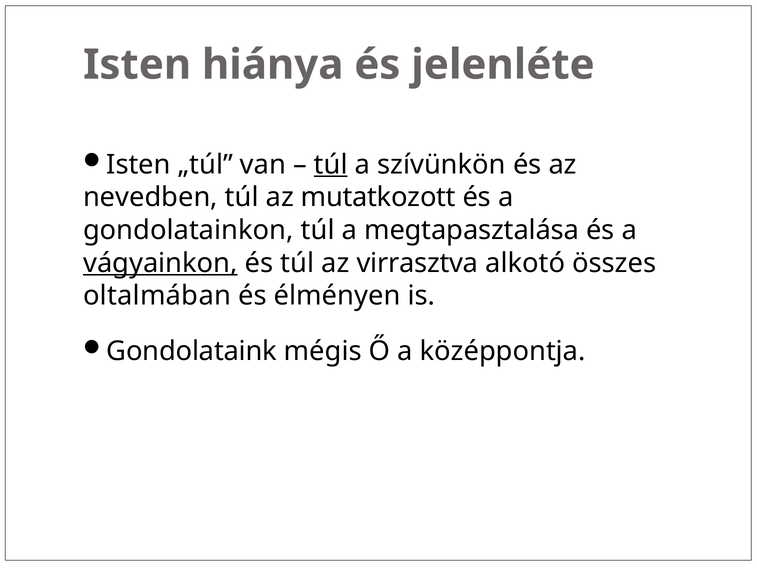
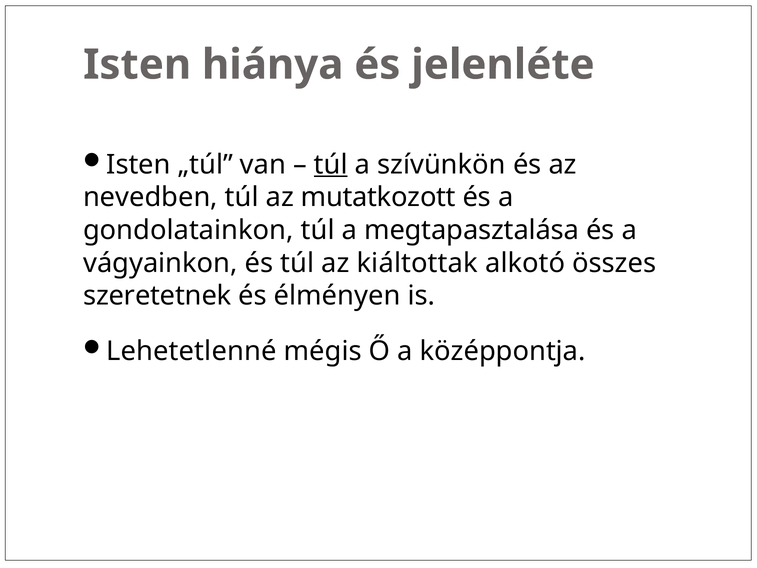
vágyainkon underline: present -> none
virrasztva: virrasztva -> kiáltottak
oltalmában: oltalmában -> szeretetnek
Gondolataink: Gondolataink -> Lehetetlenné
